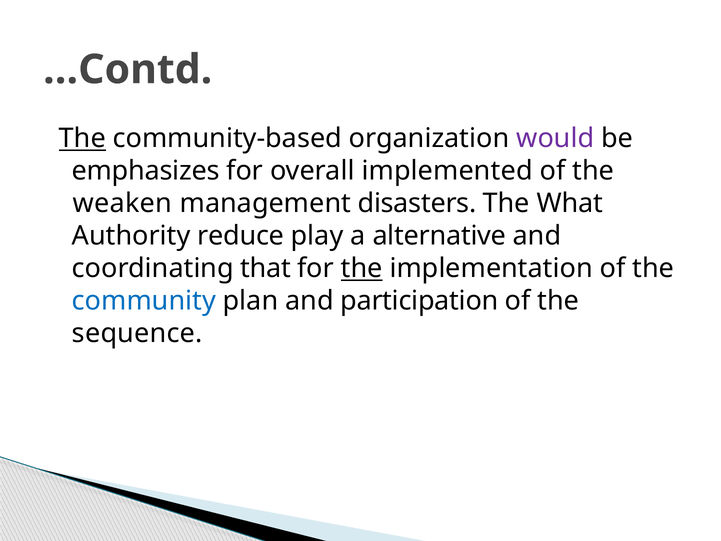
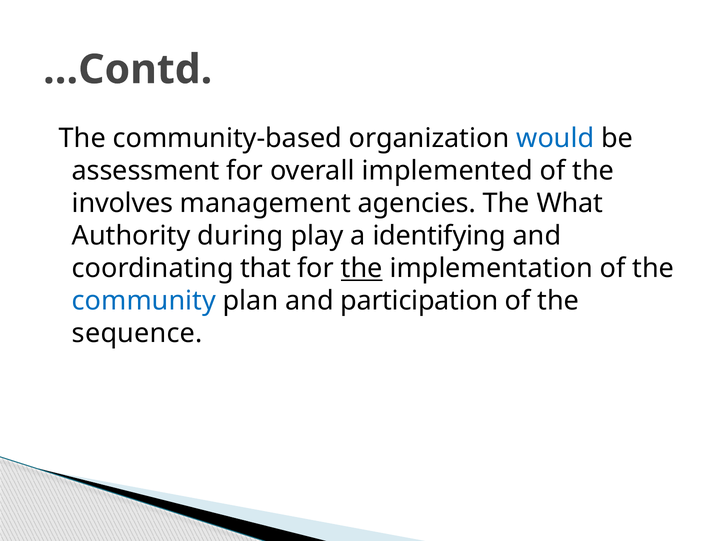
The at (82, 138) underline: present -> none
would colour: purple -> blue
emphasizes: emphasizes -> assessment
weaken: weaken -> involves
disasters: disasters -> agencies
reduce: reduce -> during
alternative: alternative -> identifying
